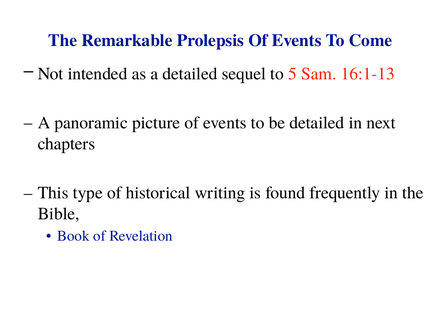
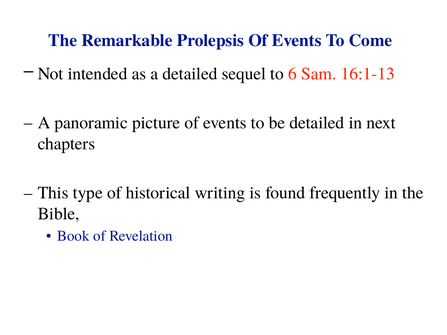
5: 5 -> 6
